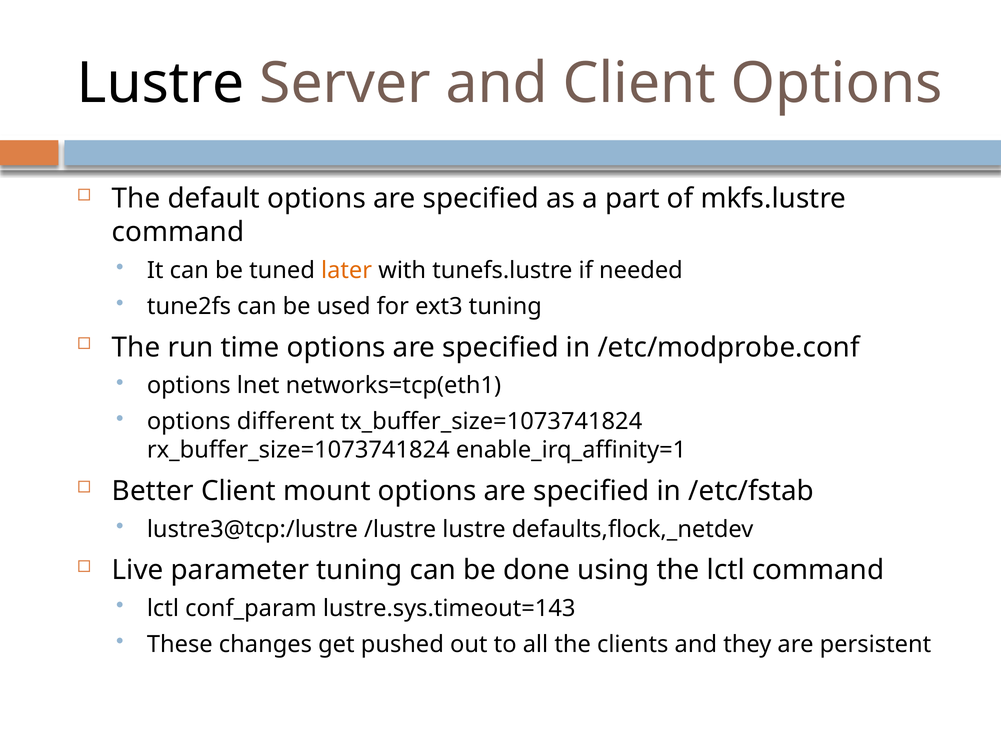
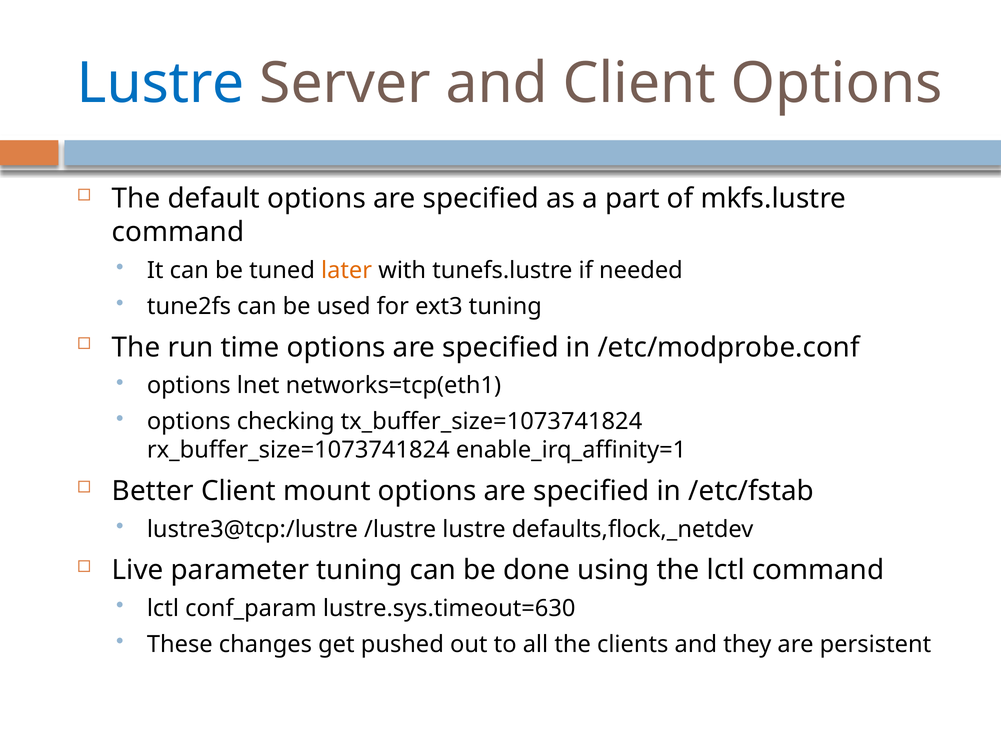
Lustre at (161, 83) colour: black -> blue
different: different -> checking
lustre.sys.timeout=143: lustre.sys.timeout=143 -> lustre.sys.timeout=630
